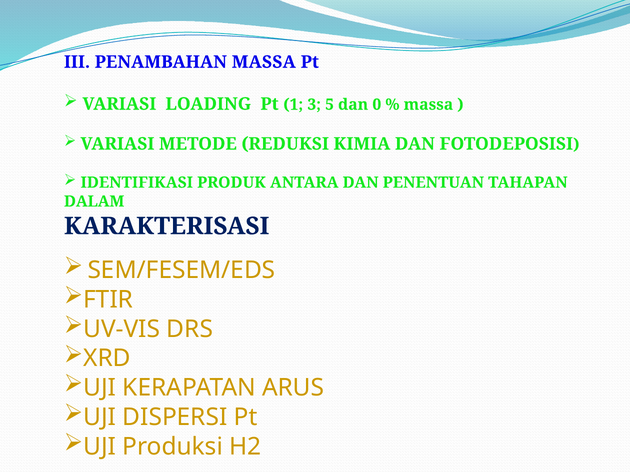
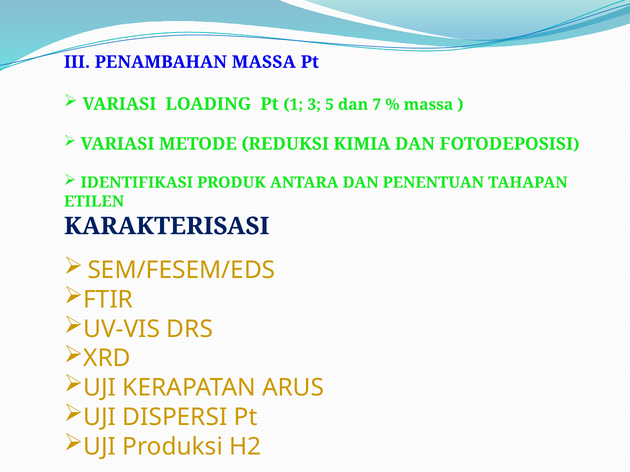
0: 0 -> 7
DALAM: DALAM -> ETILEN
